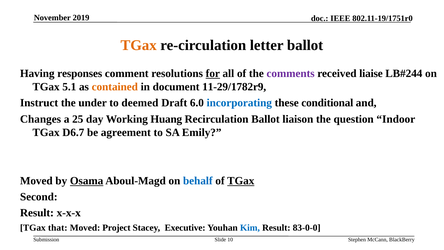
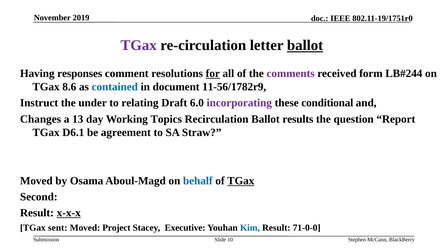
TGax at (139, 45) colour: orange -> purple
ballot at (305, 45) underline: none -> present
liaise: liaise -> form
5.1: 5.1 -> 8.6
contained colour: orange -> blue
11-29/1782r9: 11-29/1782r9 -> 11-56/1782r9
deemed: deemed -> relating
incorporating colour: blue -> purple
25: 25 -> 13
Huang: Huang -> Topics
liaison: liaison -> results
Indoor: Indoor -> Report
D6.7: D6.7 -> D6.1
Emily: Emily -> Straw
Osama underline: present -> none
x-x-x underline: none -> present
that: that -> sent
83-0-0: 83-0-0 -> 71-0-0
